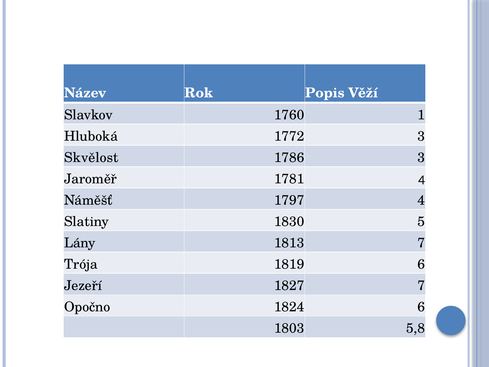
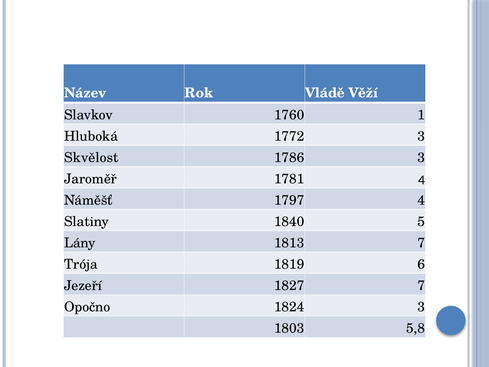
Popis: Popis -> Vládě
1830: 1830 -> 1840
1824 6: 6 -> 3
